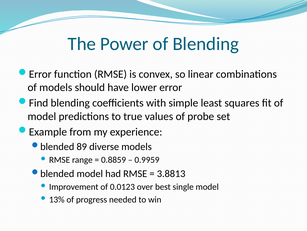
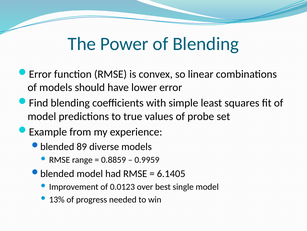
3.8813: 3.8813 -> 6.1405
